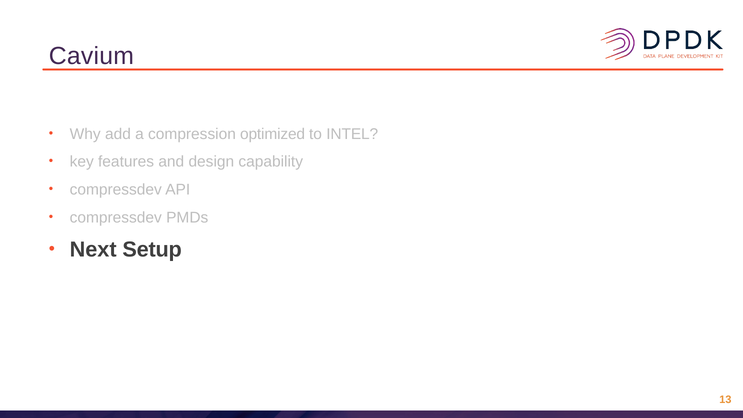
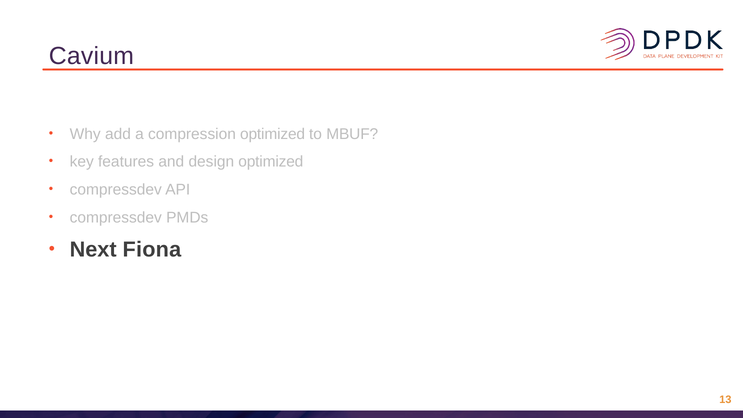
INTEL: INTEL -> MBUF
design capability: capability -> optimized
Setup: Setup -> Fiona
